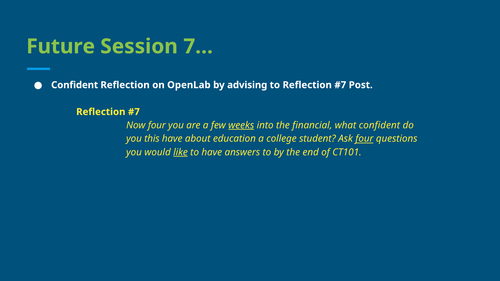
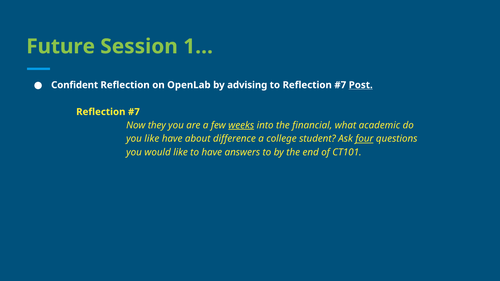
7…: 7… -> 1…
Post underline: none -> present
Now four: four -> they
what confident: confident -> academic
you this: this -> like
education: education -> difference
like at (181, 152) underline: present -> none
